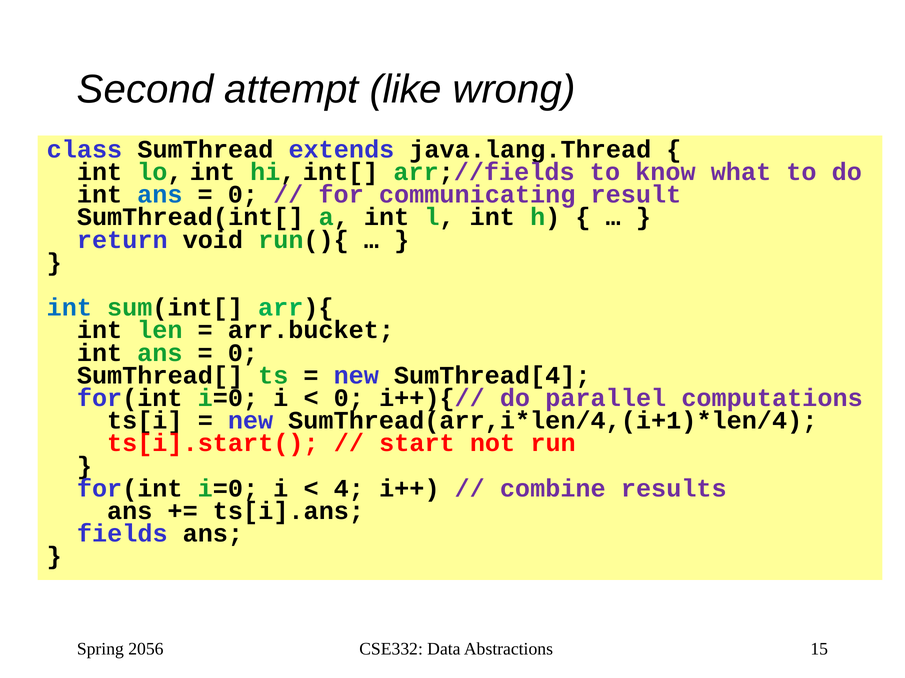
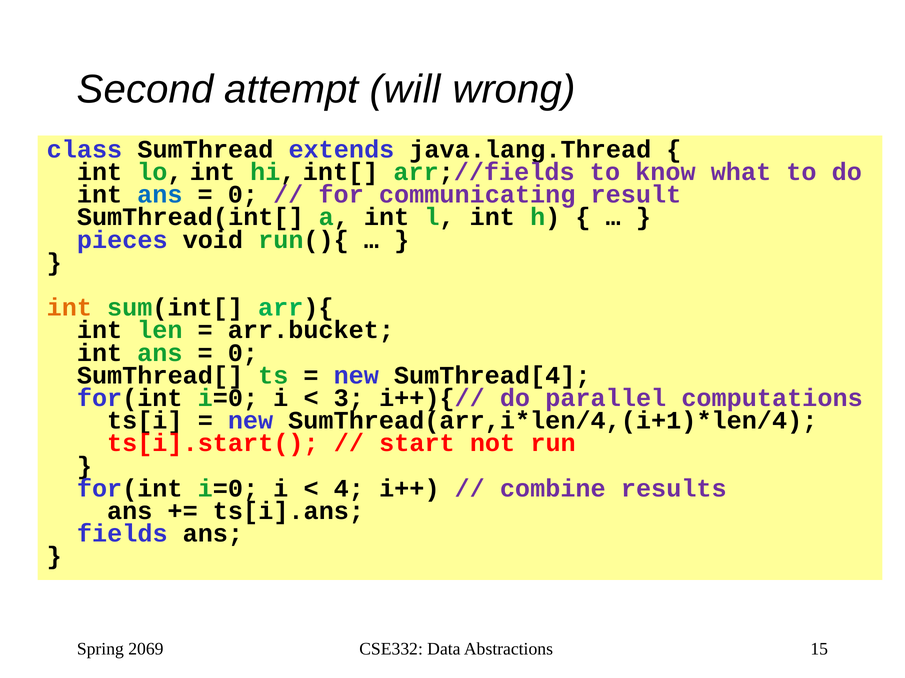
like: like -> will
return: return -> pieces
int at (69, 308) colour: blue -> orange
0 at (349, 398): 0 -> 3
2056: 2056 -> 2069
